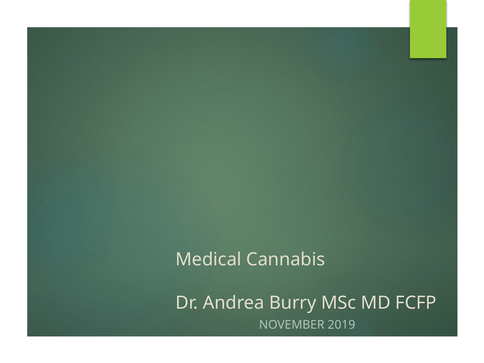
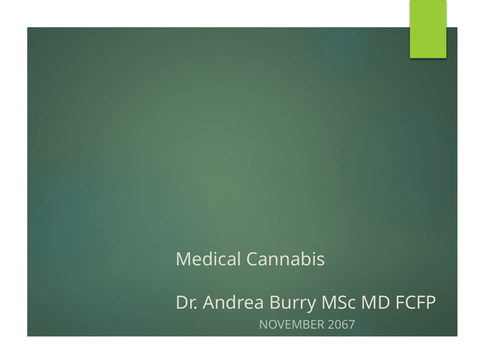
2019: 2019 -> 2067
